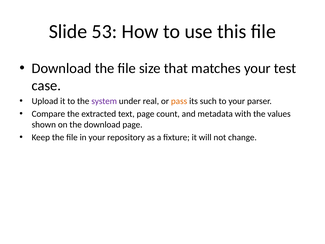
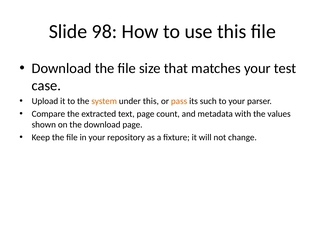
53: 53 -> 98
system colour: purple -> orange
under real: real -> this
